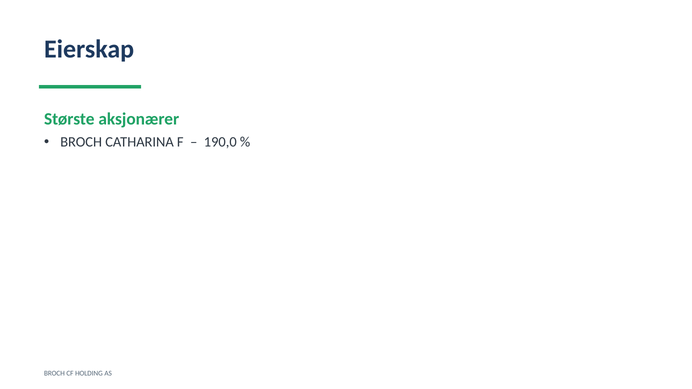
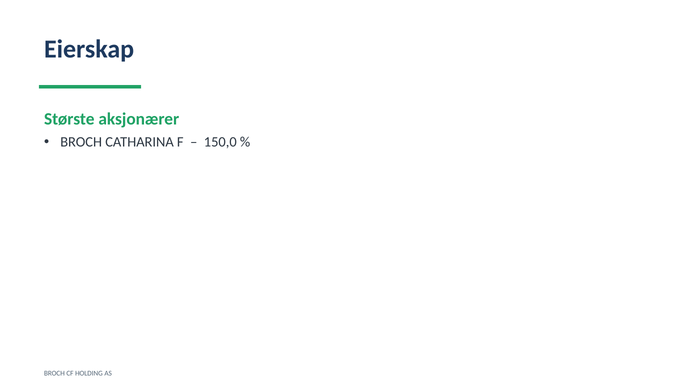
190,0: 190,0 -> 150,0
